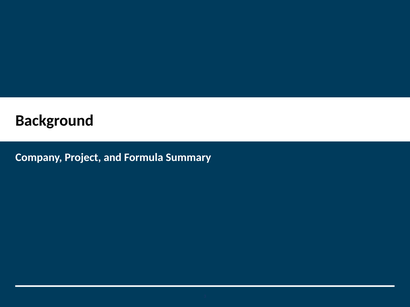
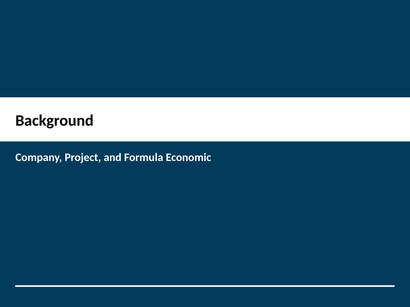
Summary: Summary -> Economic
